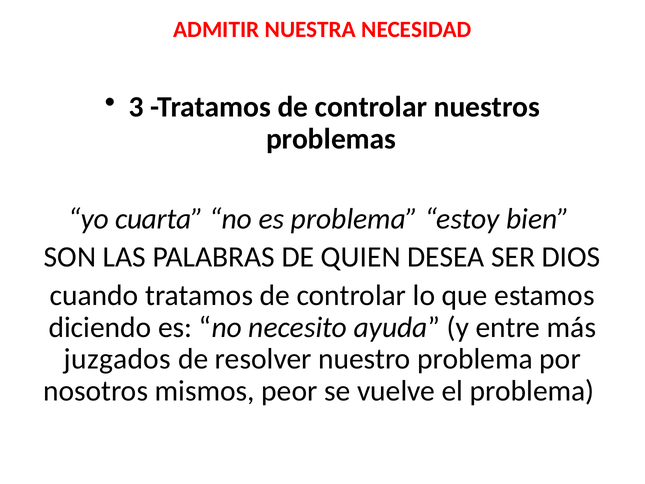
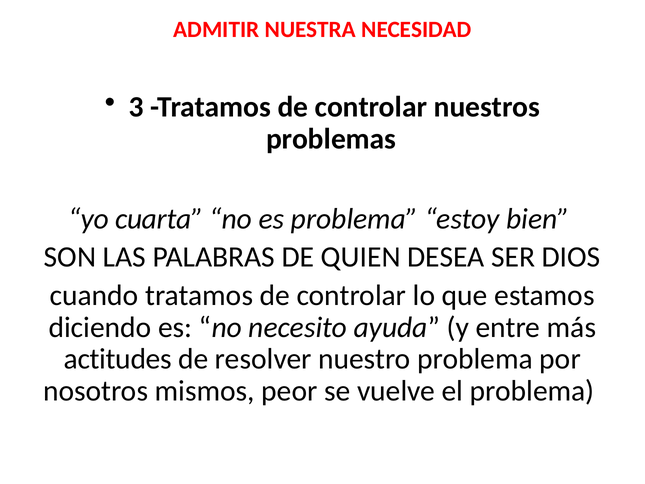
juzgados: juzgados -> actitudes
